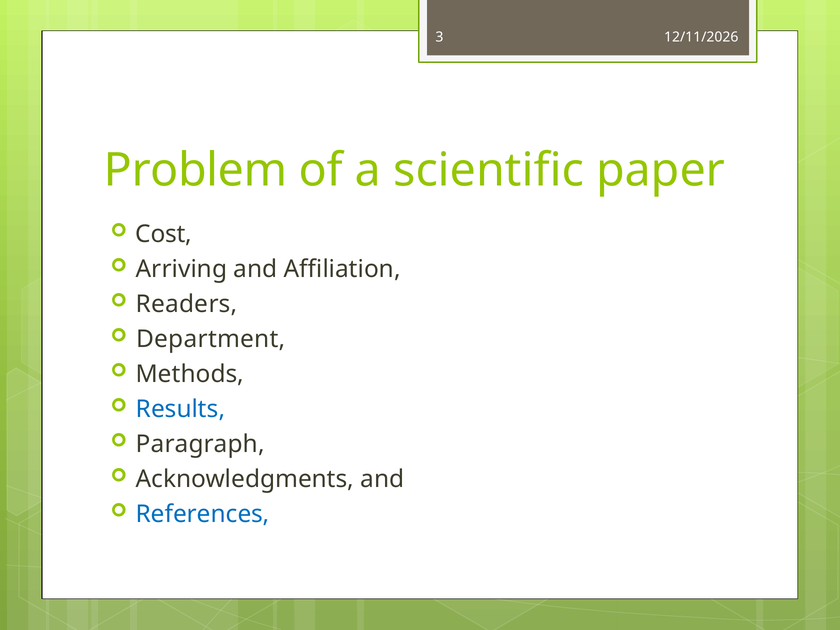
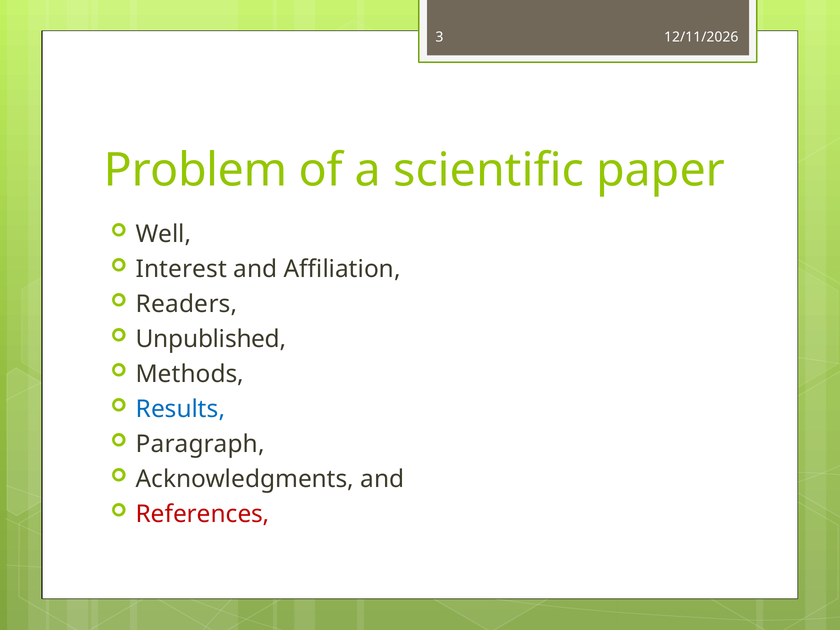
Cost: Cost -> Well
Arriving: Arriving -> Interest
Department: Department -> Unpublished
References colour: blue -> red
